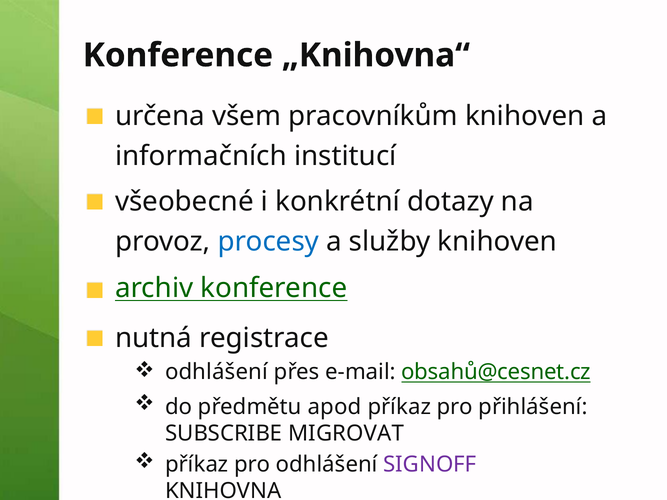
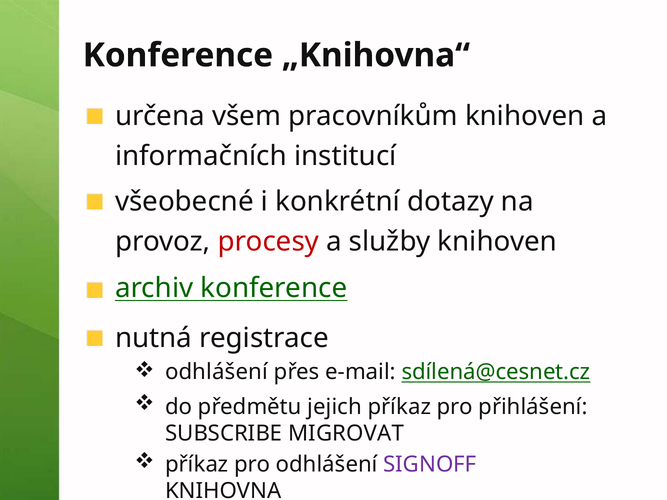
procesy colour: blue -> red
obsahů@cesnet.cz: obsahů@cesnet.cz -> sdílená@cesnet.cz
apod: apod -> jejich
